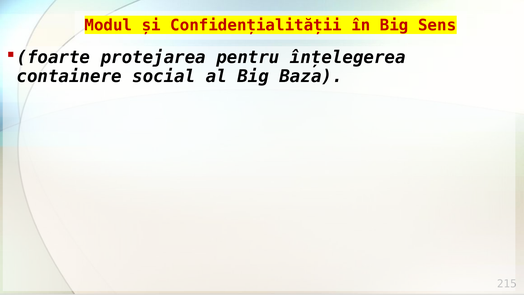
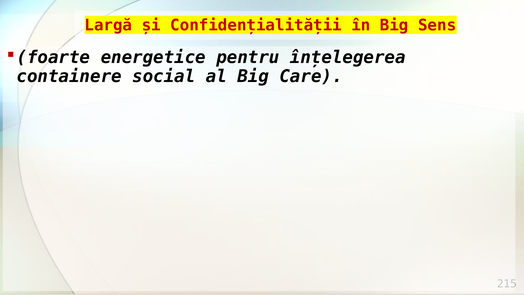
Modul: Modul -> Largă
protejarea: protejarea -> energetice
Baza: Baza -> Care
